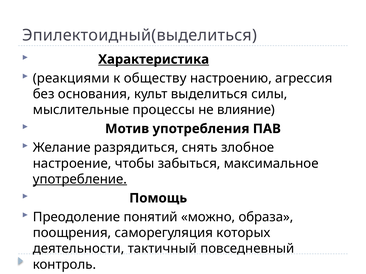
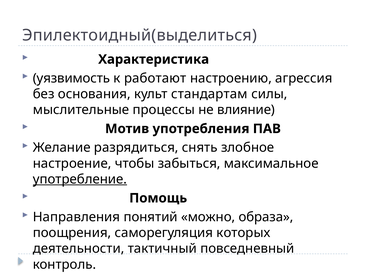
Характеристика underline: present -> none
реакциями: реакциями -> уязвимость
обществу: обществу -> работают
выделиться: выделиться -> стандартам
Преодоление: Преодоление -> Направления
